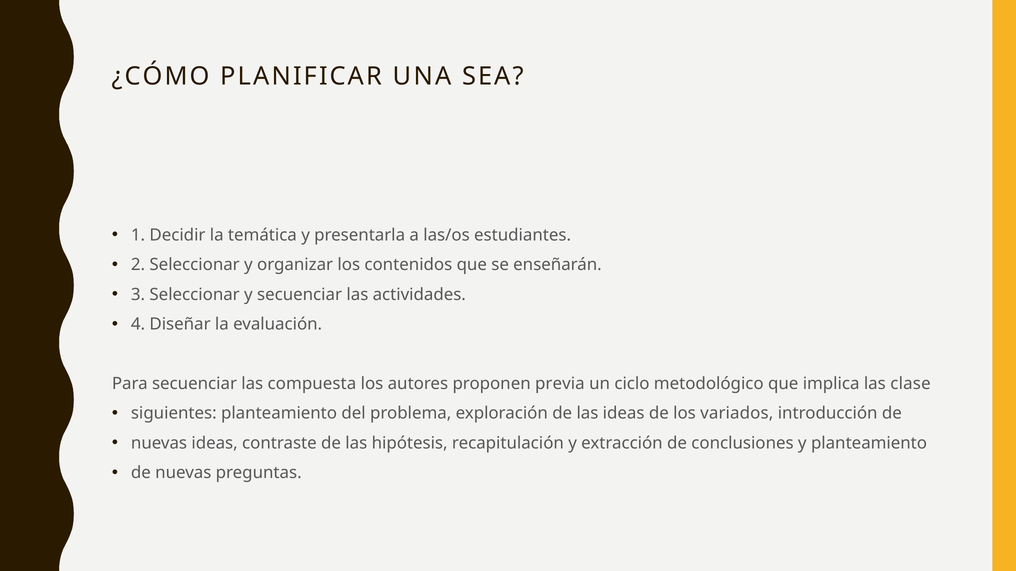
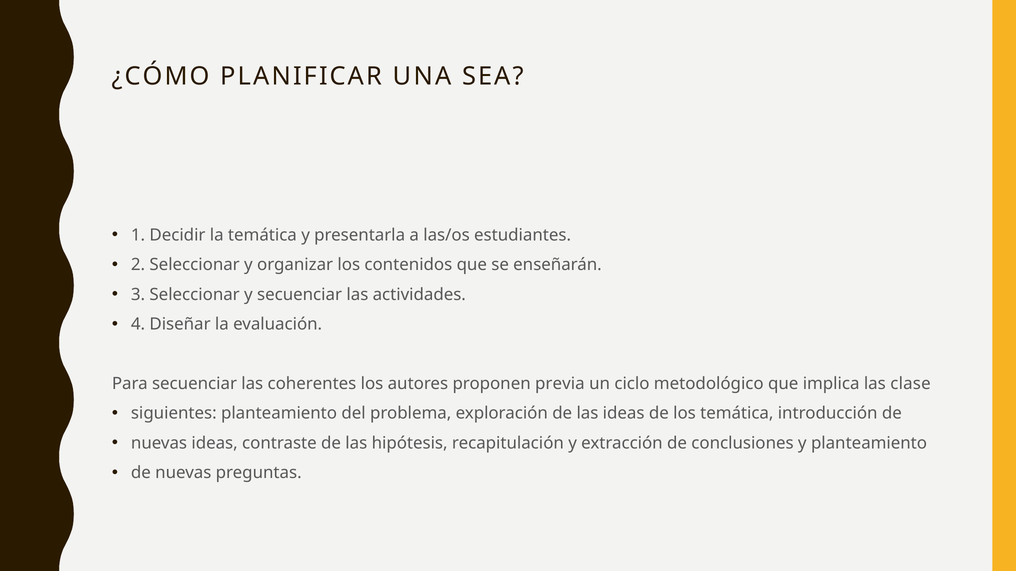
compuesta: compuesta -> coherentes
los variados: variados -> temática
